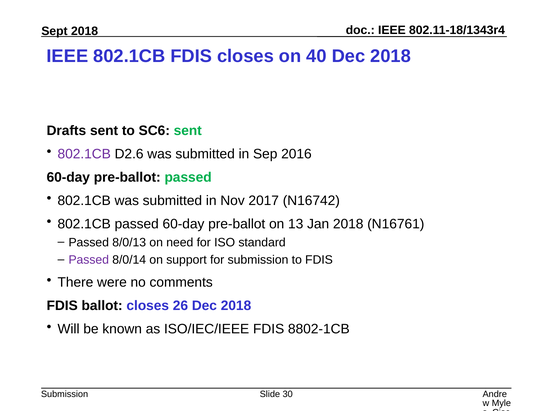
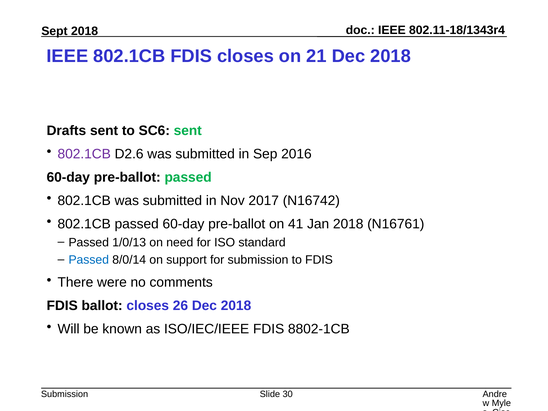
40: 40 -> 21
13: 13 -> 41
8/0/13: 8/0/13 -> 1/0/13
Passed at (89, 260) colour: purple -> blue
